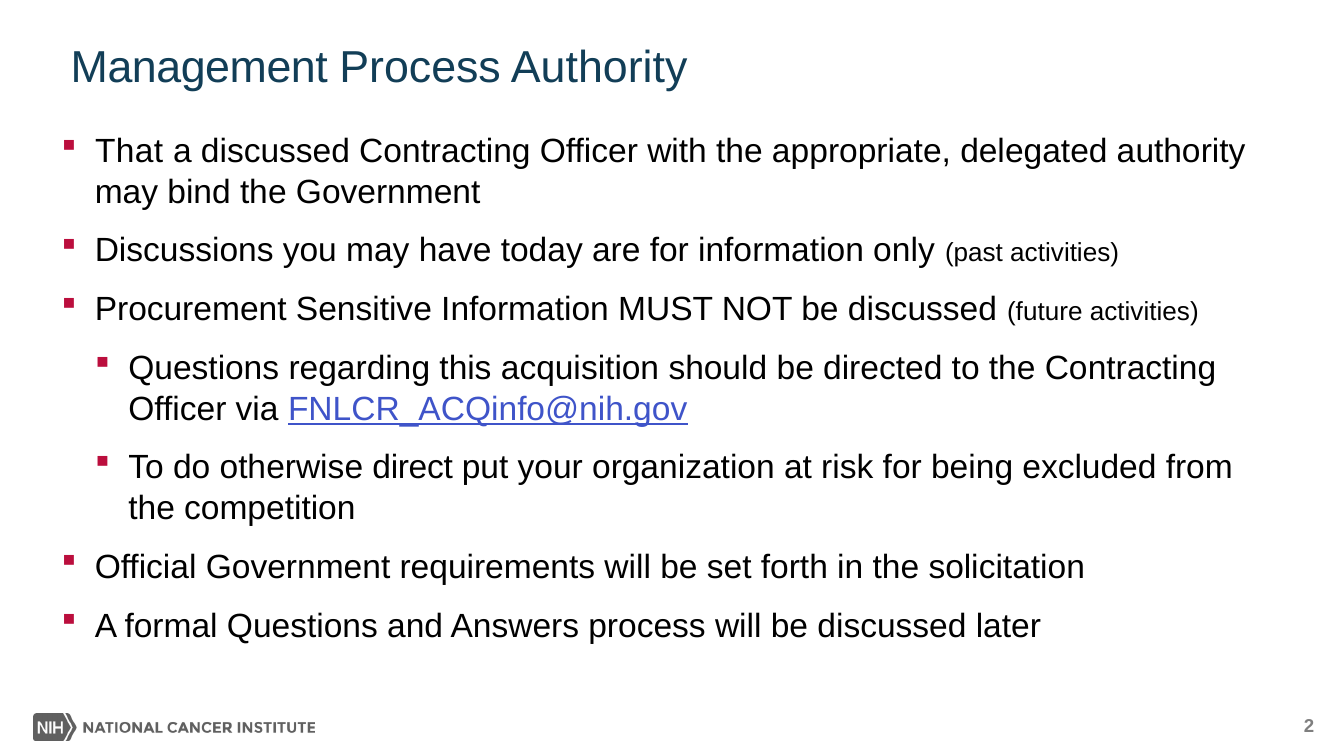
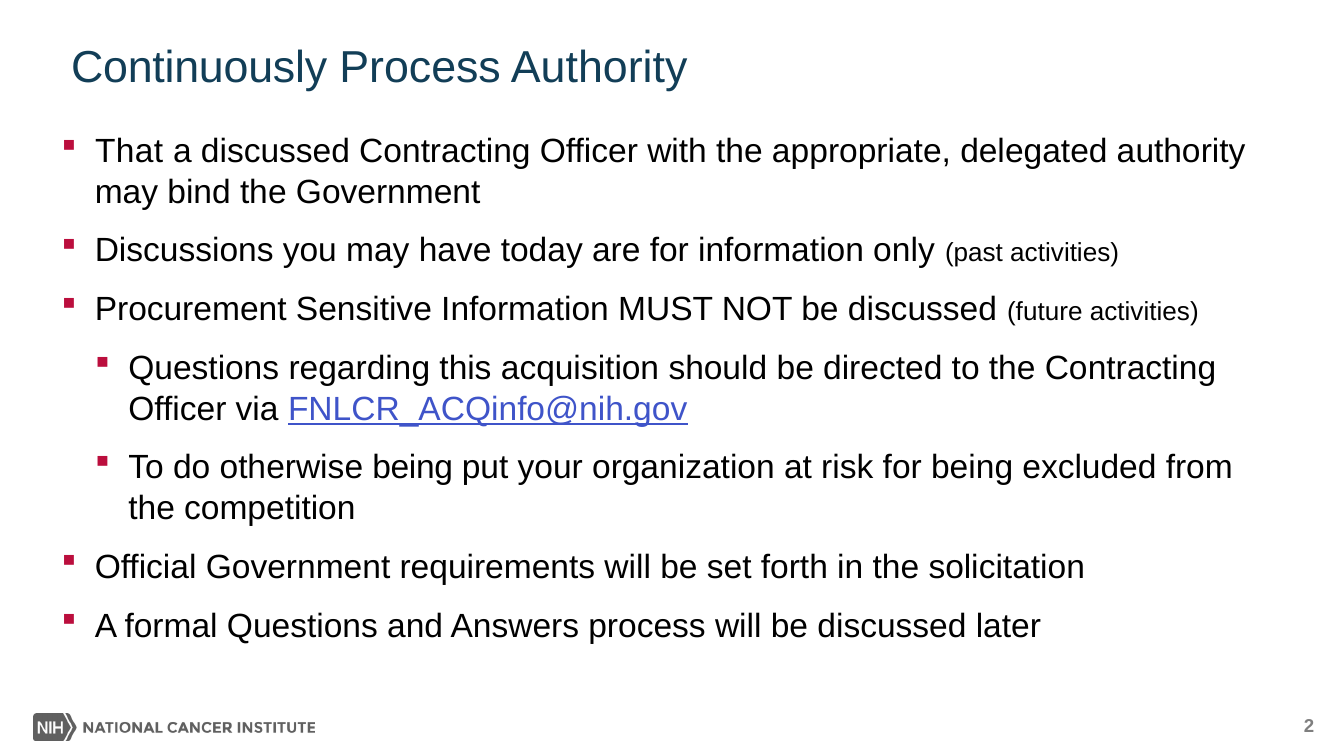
Management: Management -> Continuously
otherwise direct: direct -> being
